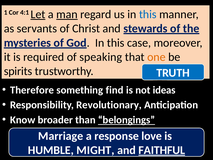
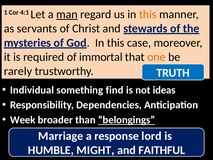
Let underline: present -> none
this at (148, 14) colour: blue -> orange
speaking: speaking -> immortal
spirits: spirits -> rarely
Therefore: Therefore -> Individual
Revolutionary: Revolutionary -> Dependencies
Know: Know -> Week
love: love -> lord
FAITHFUL underline: present -> none
